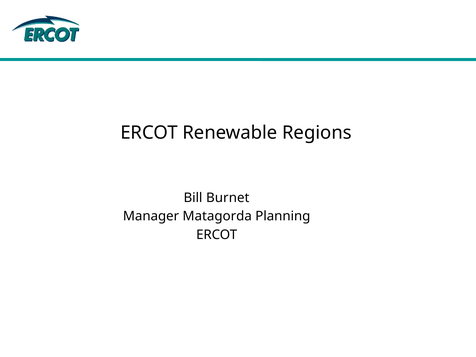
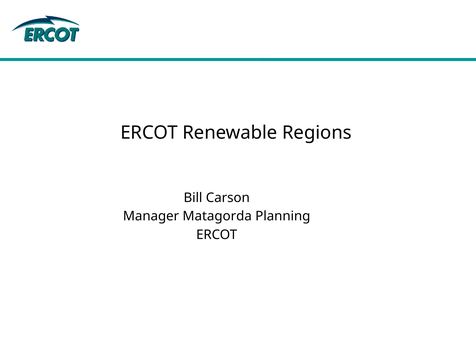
Burnet: Burnet -> Carson
